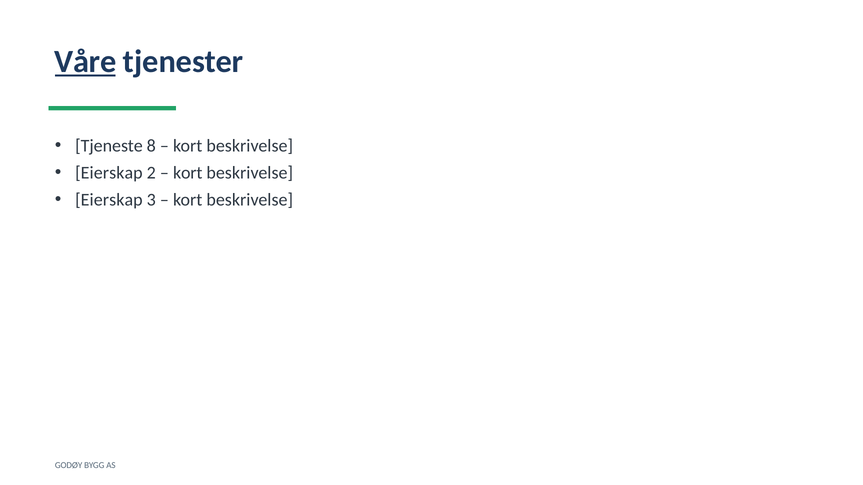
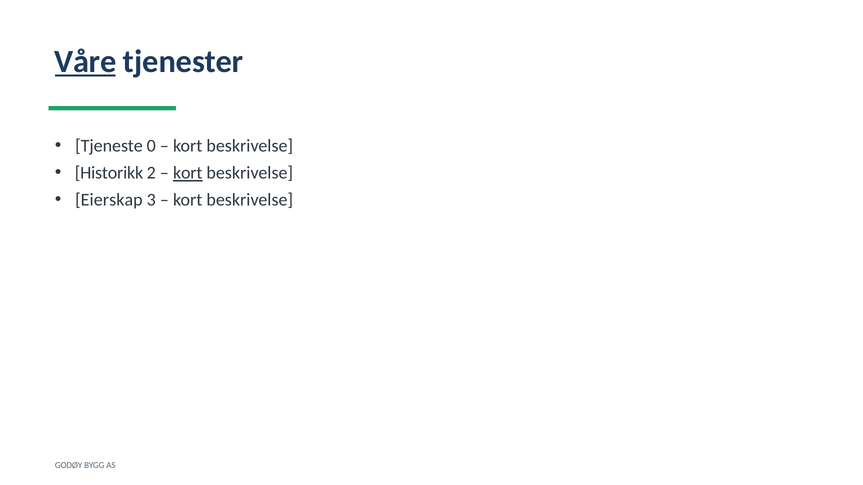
8: 8 -> 0
Eierskap at (109, 173): Eierskap -> Historikk
kort at (188, 173) underline: none -> present
